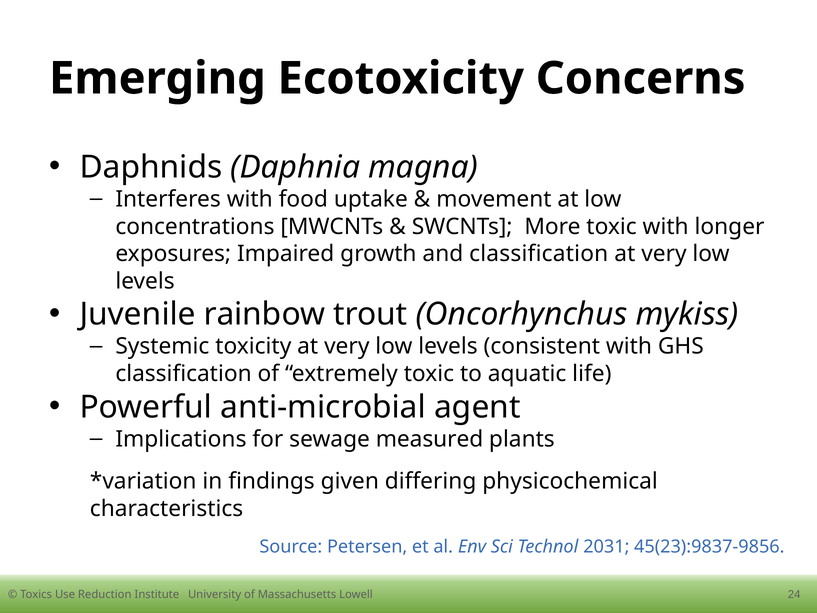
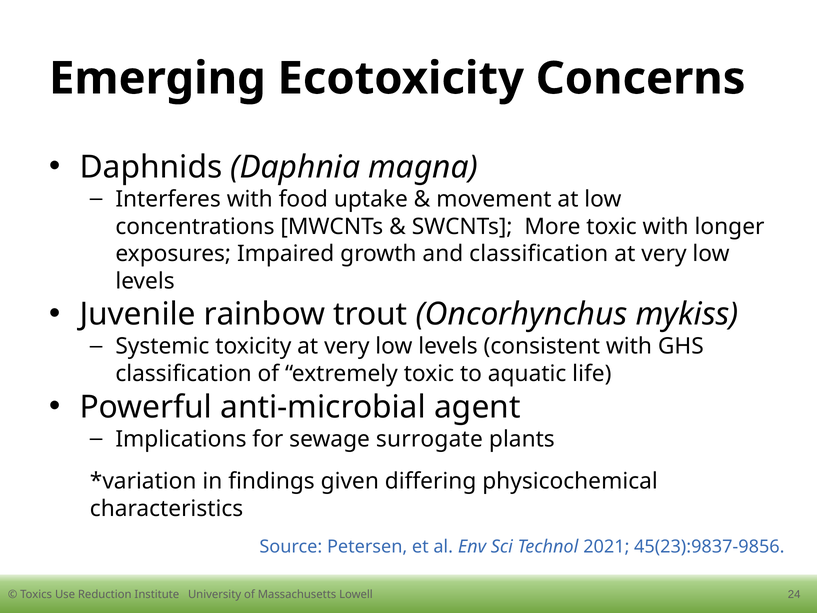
measured: measured -> surrogate
2031: 2031 -> 2021
